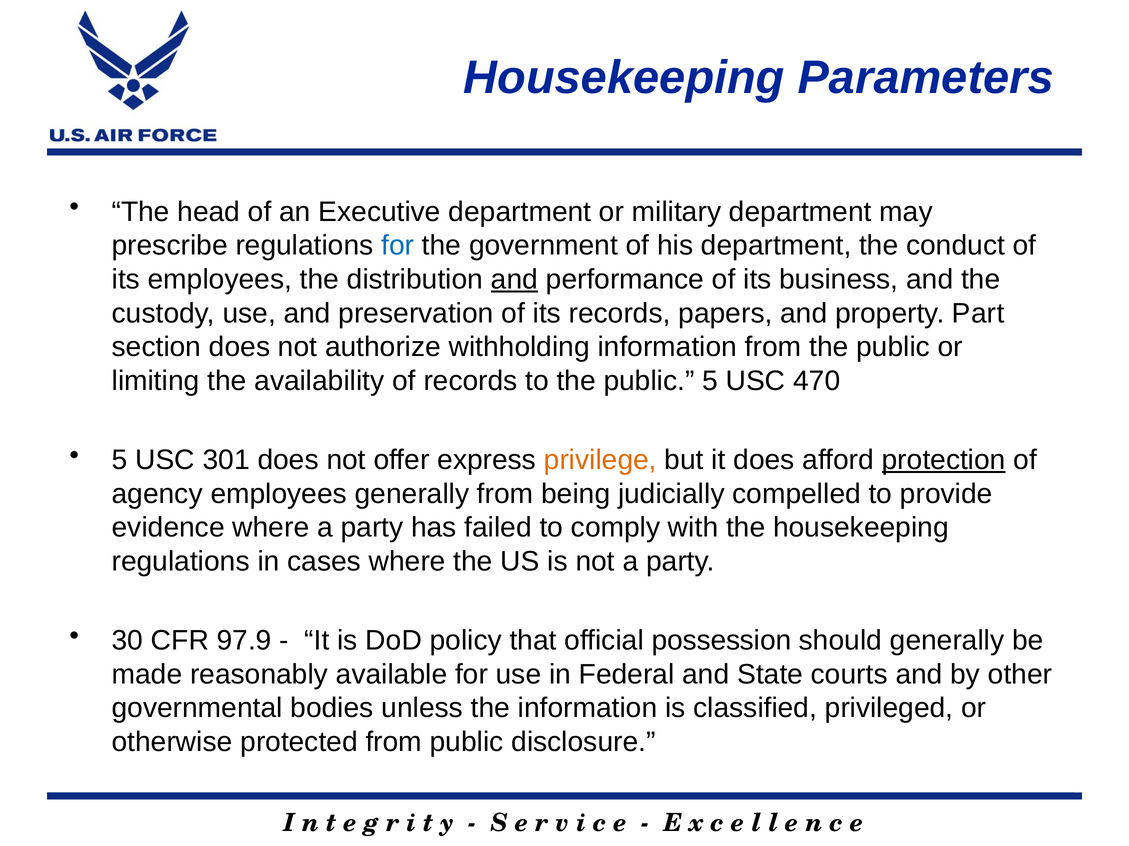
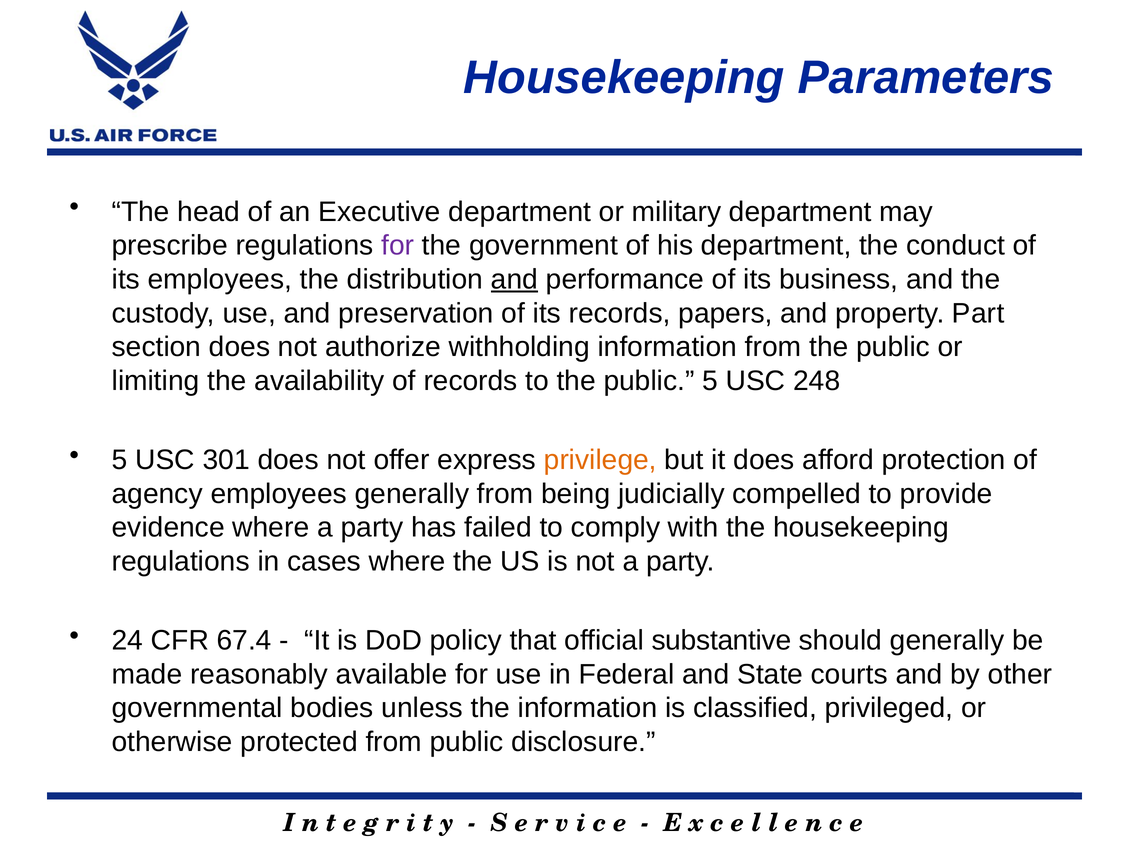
for at (398, 246) colour: blue -> purple
470: 470 -> 248
protection underline: present -> none
30: 30 -> 24
97.9: 97.9 -> 67.4
possession: possession -> substantive
